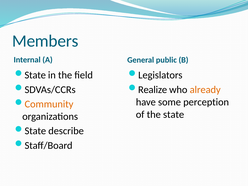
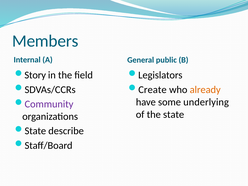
State at (35, 75): State -> Story
Realize: Realize -> Create
perception: perception -> underlying
Community colour: orange -> purple
